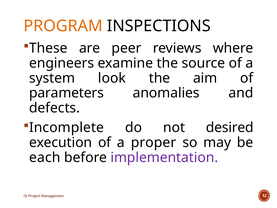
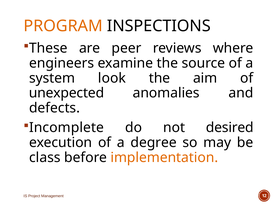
parameters: parameters -> unexpected
proper: proper -> degree
each: each -> class
implementation colour: purple -> orange
